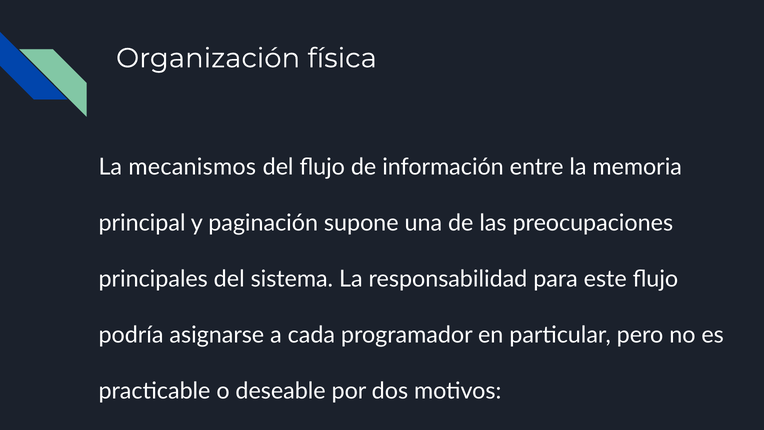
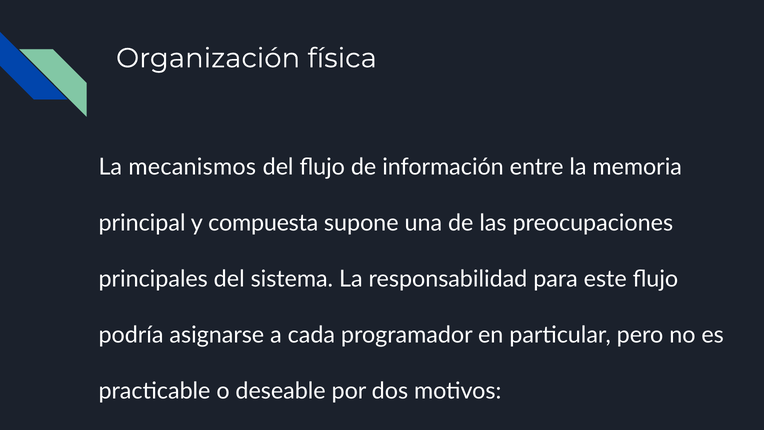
paginación: paginación -> compuesta
